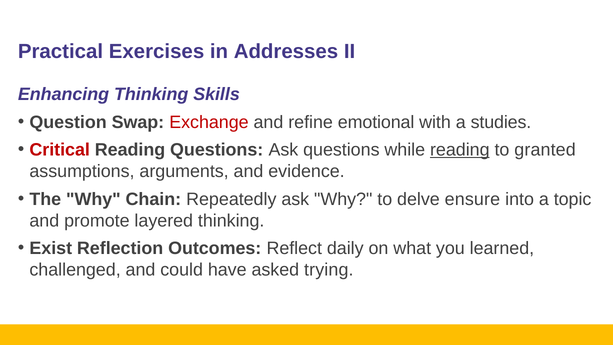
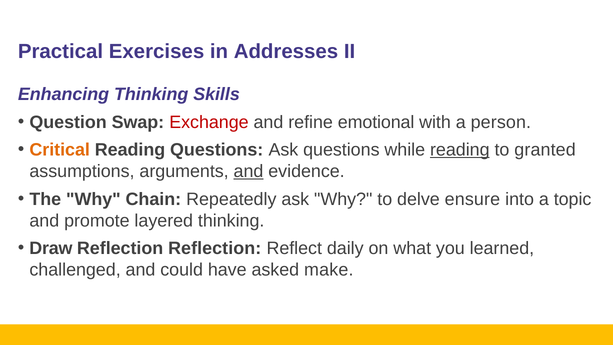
studies: studies -> person
Critical colour: red -> orange
and at (249, 171) underline: none -> present
Exist: Exist -> Draw
Reflection Outcomes: Outcomes -> Reflection
trying: trying -> make
